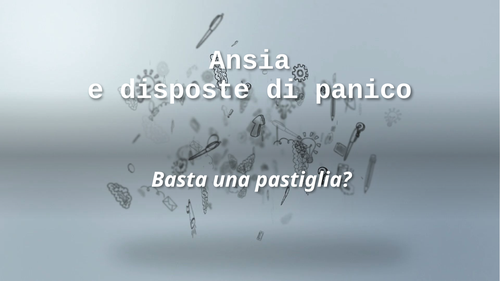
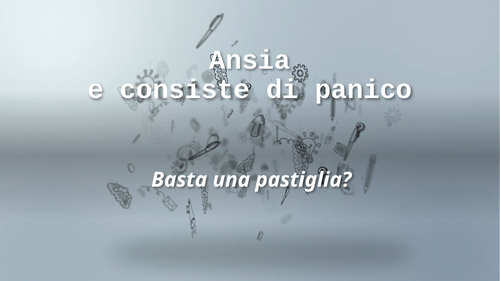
disposte: disposte -> consiste
